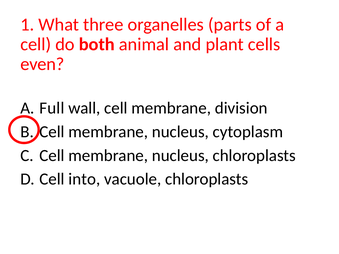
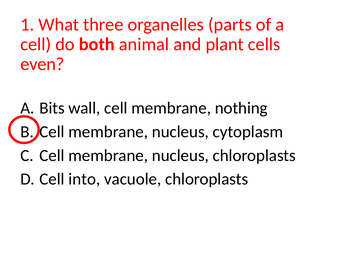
Full: Full -> Bits
division: division -> nothing
